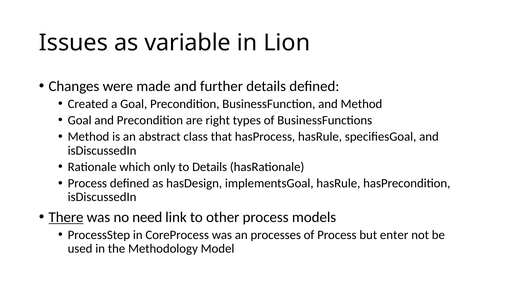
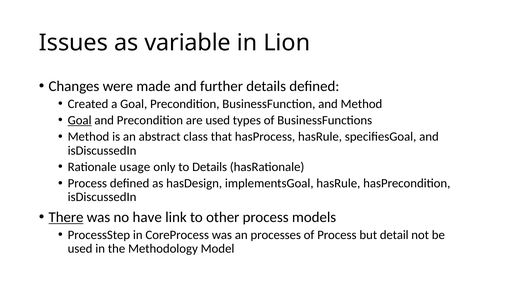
Goal at (80, 120) underline: none -> present
are right: right -> used
which: which -> usage
need: need -> have
enter: enter -> detail
